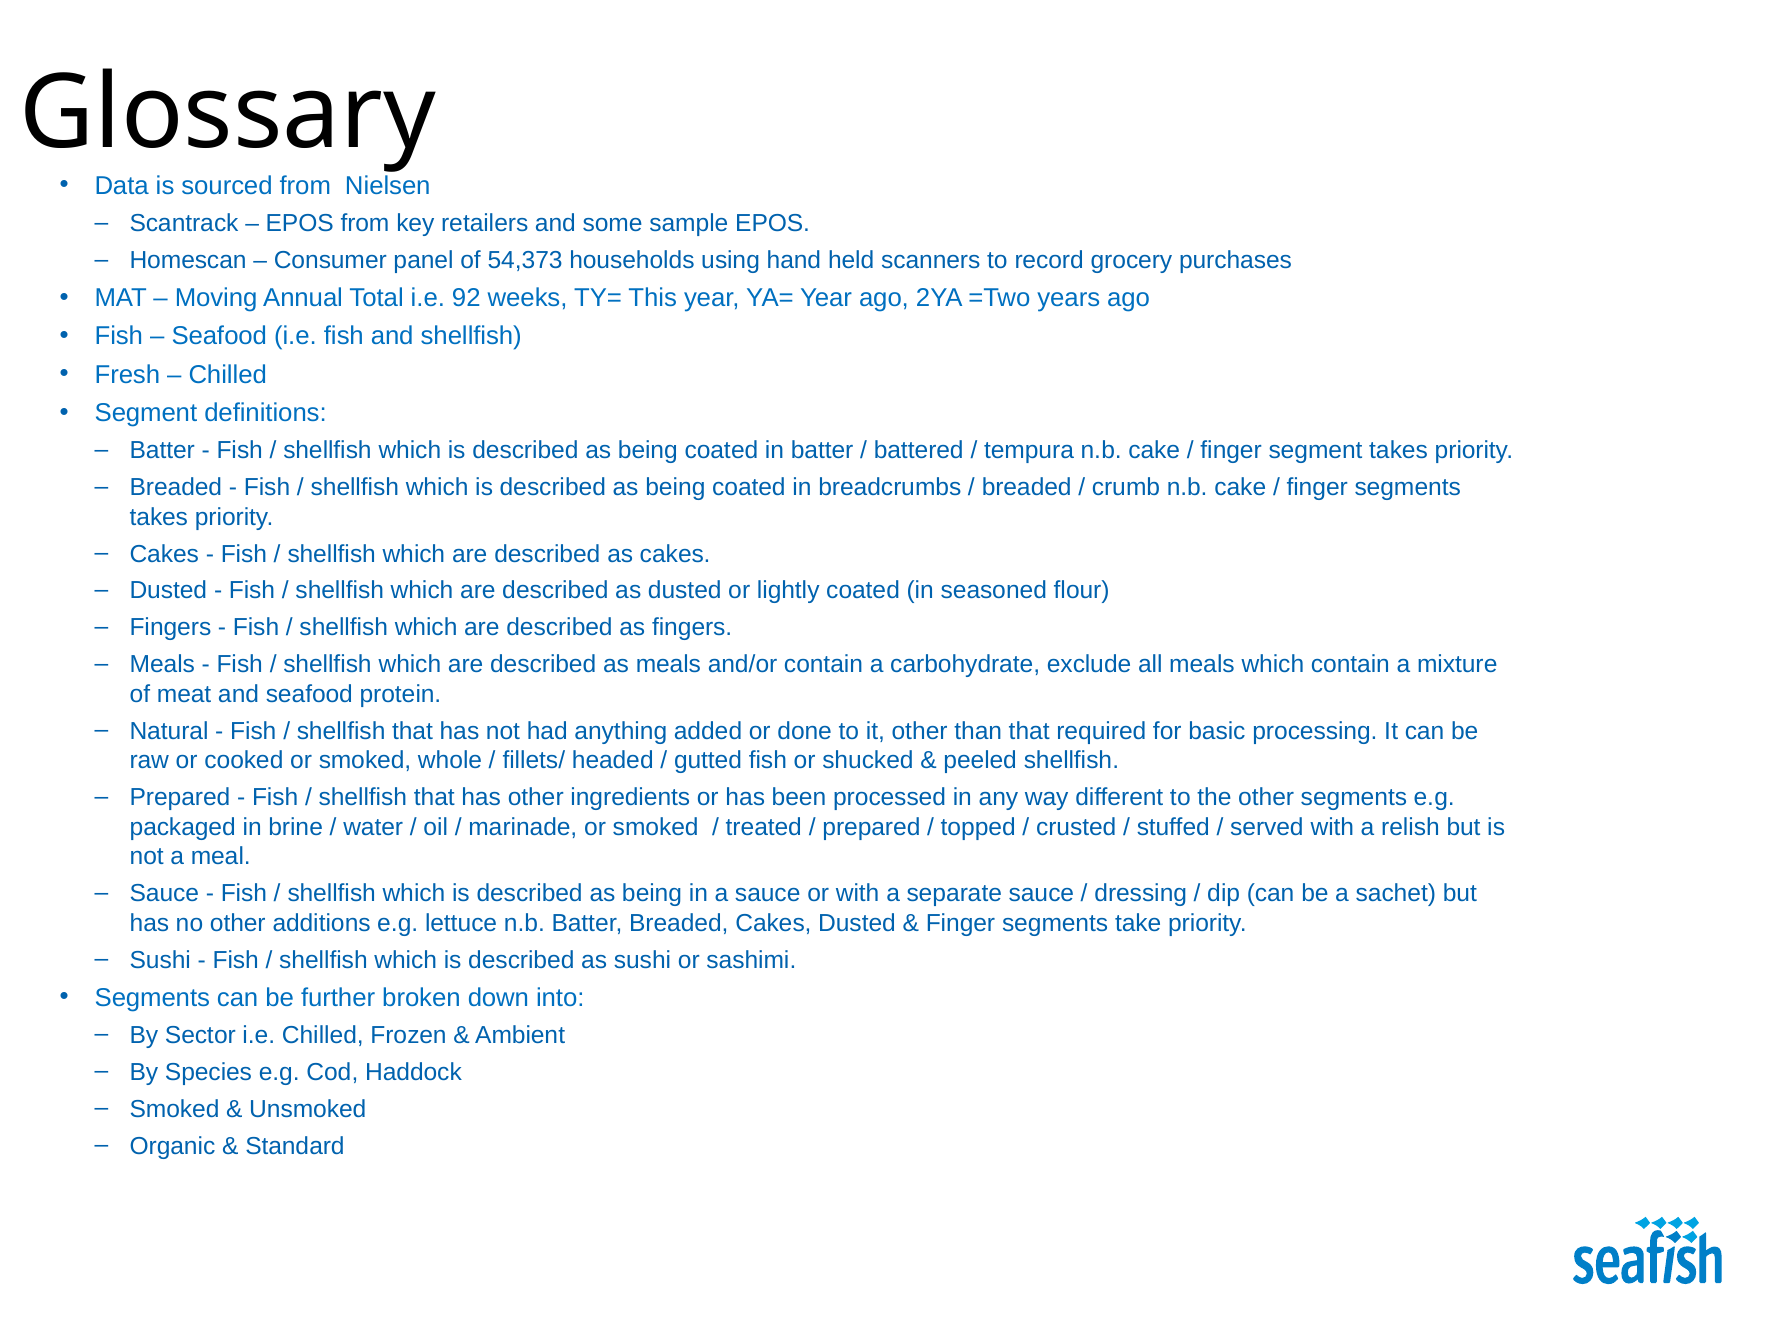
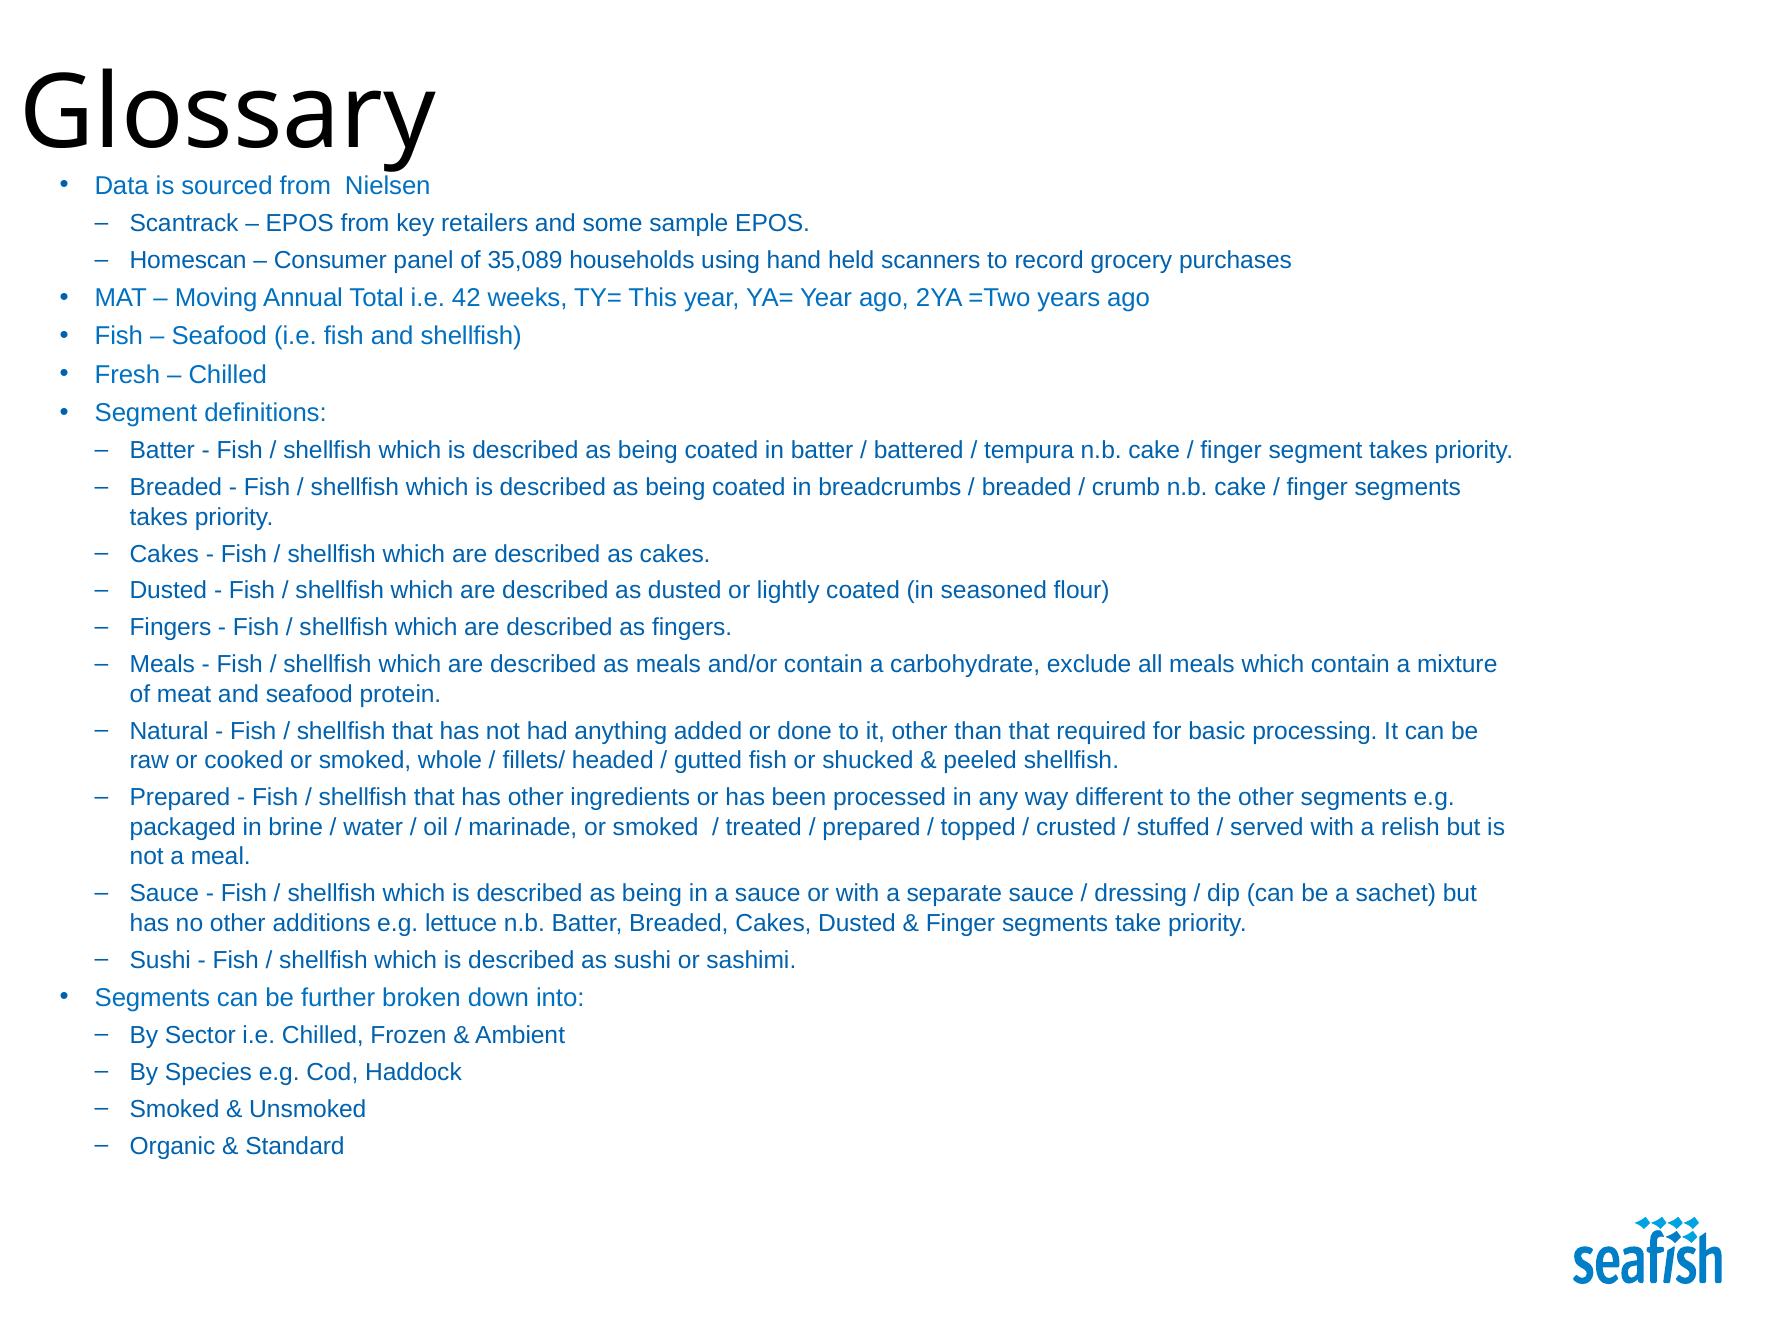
54,373: 54,373 -> 35,089
92: 92 -> 42
